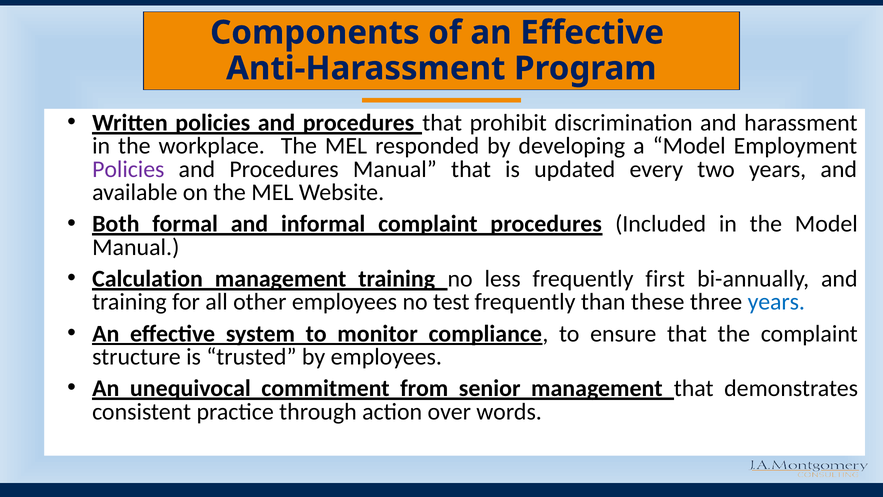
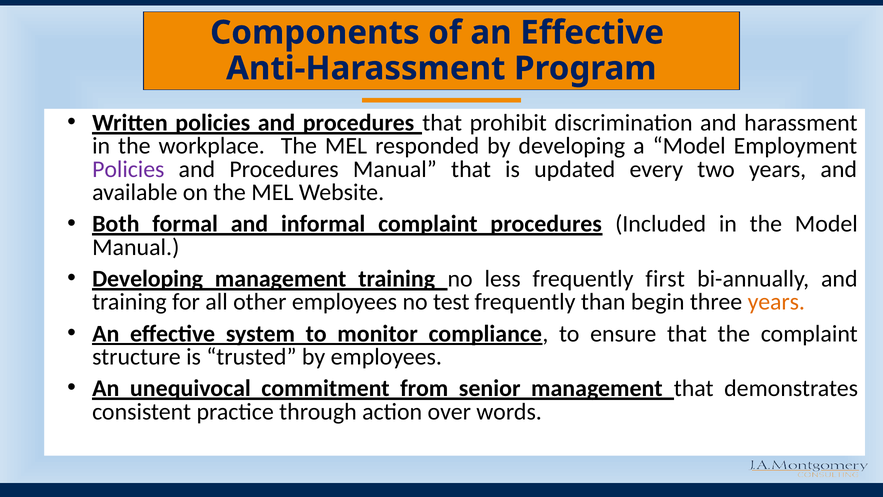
Calculation at (148, 279): Calculation -> Developing
these: these -> begin
years at (776, 302) colour: blue -> orange
